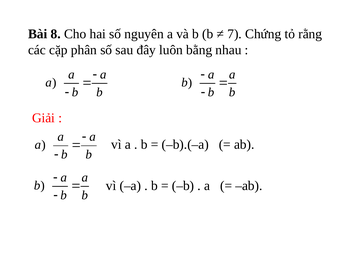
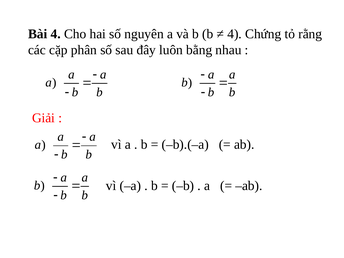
Bài 8: 8 -> 4
7 at (235, 34): 7 -> 4
